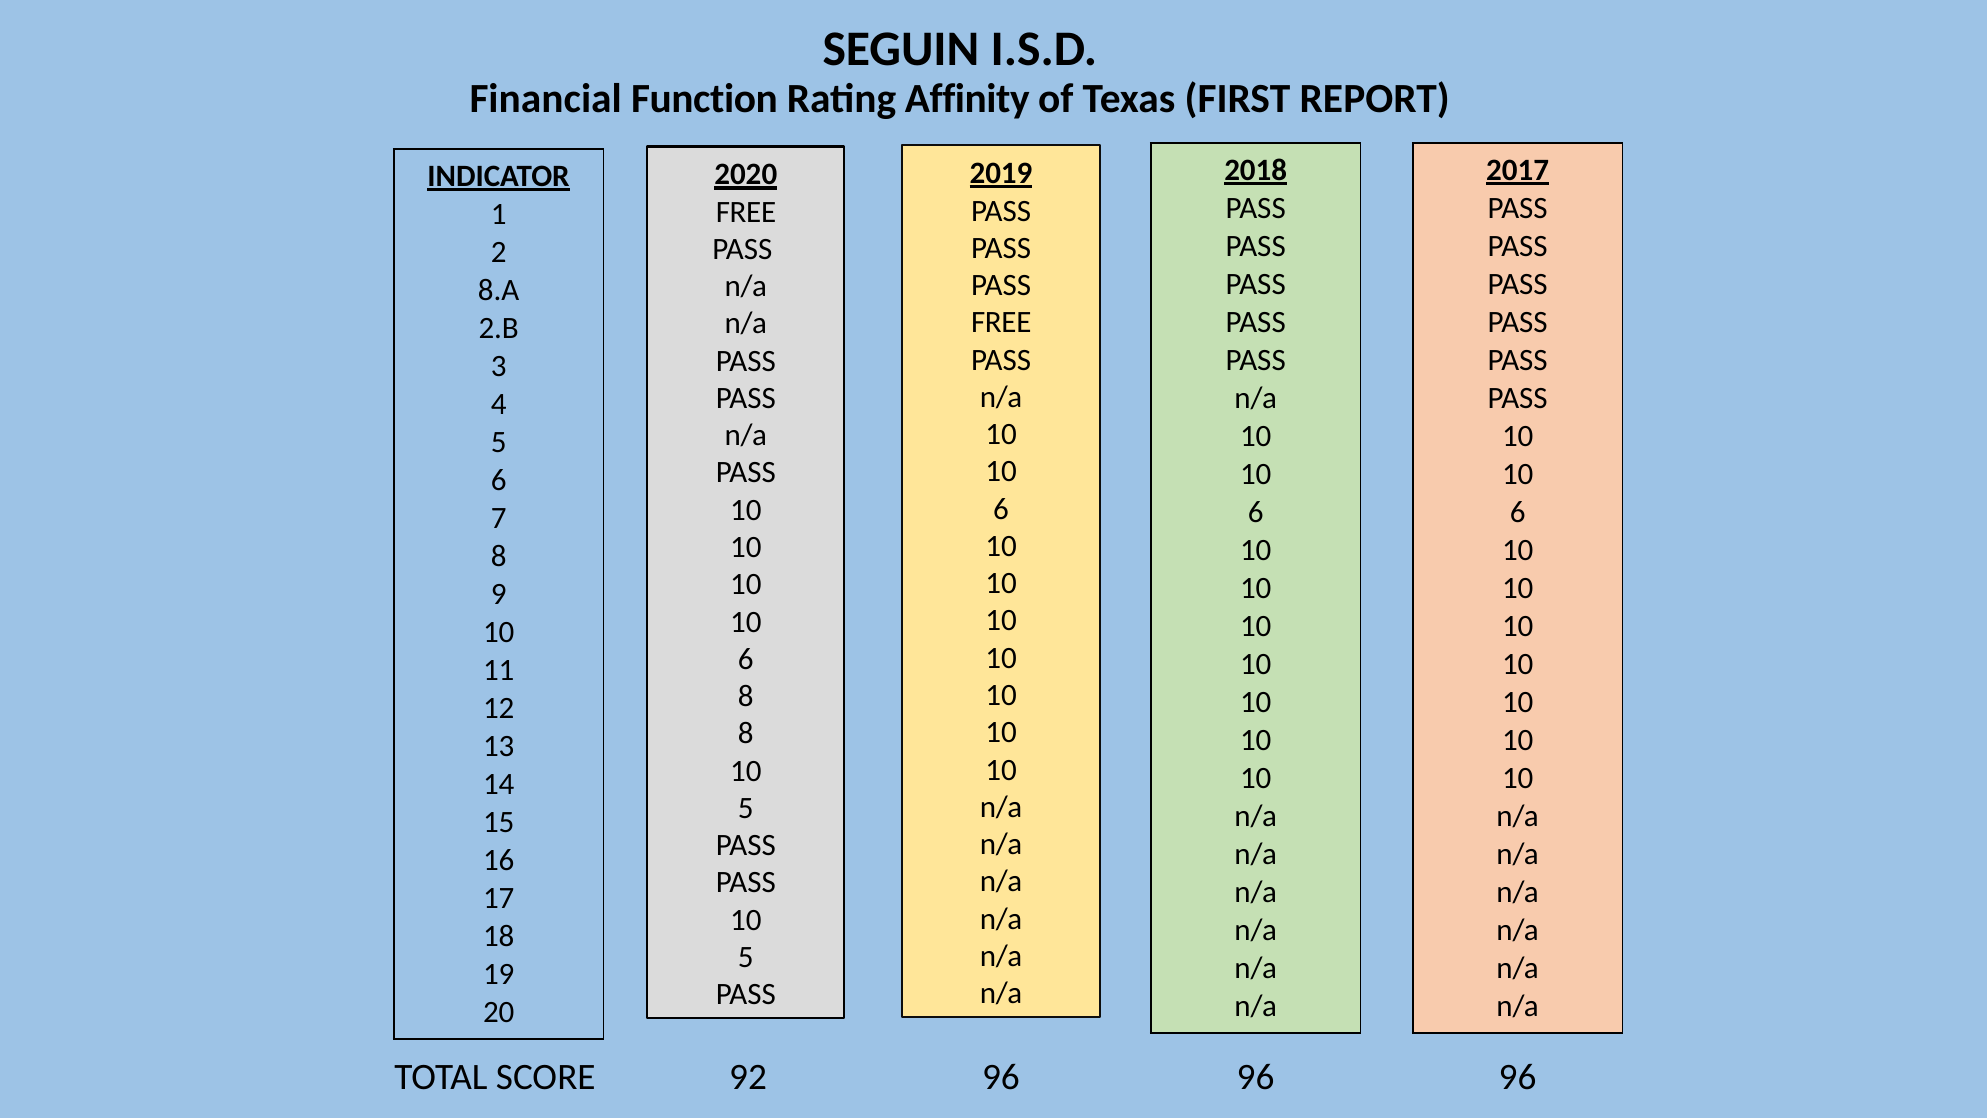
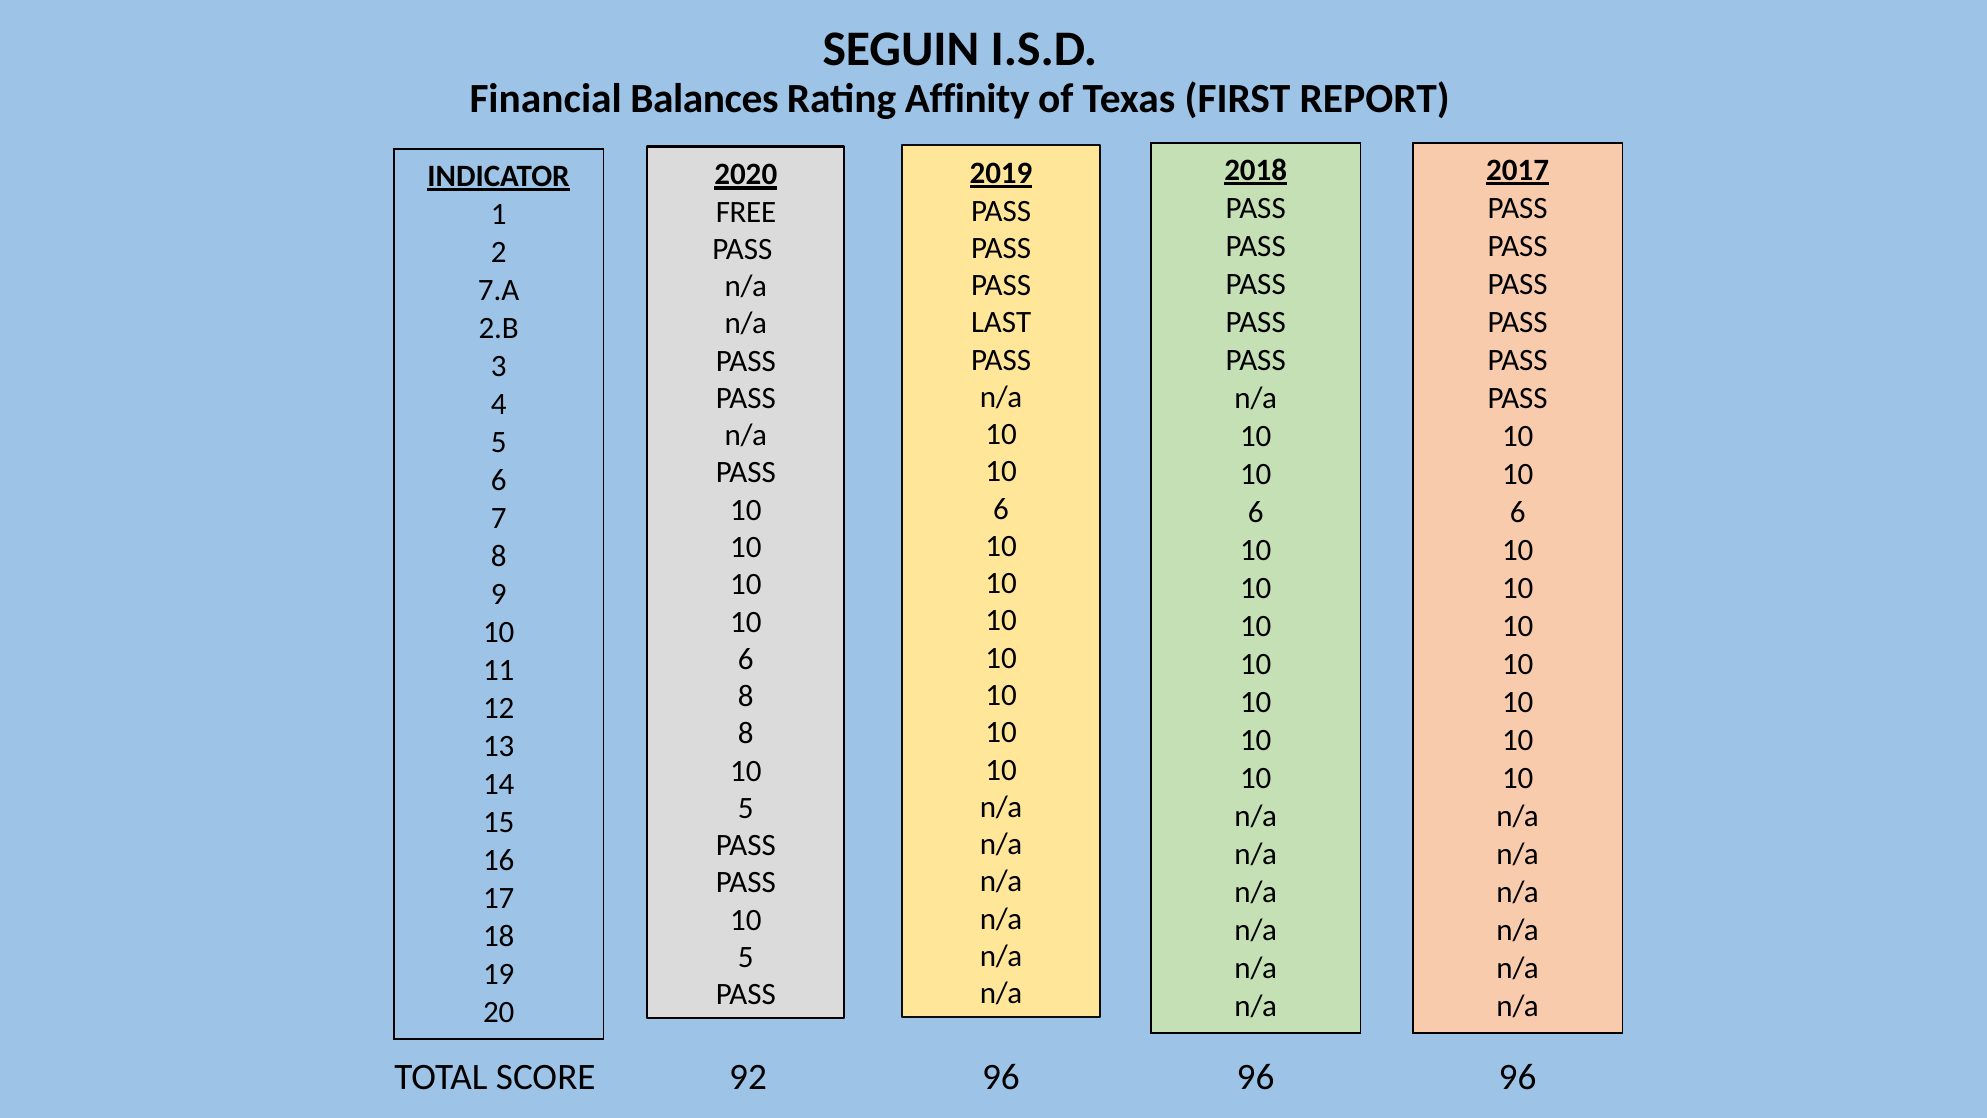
Function: Function -> Balances
8.A: 8.A -> 7.A
FREE at (1001, 322): FREE -> LAST
